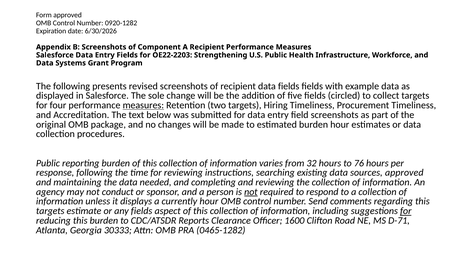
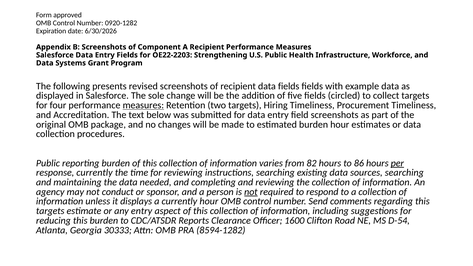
32: 32 -> 82
76: 76 -> 86
per underline: none -> present
response following: following -> currently
sources approved: approved -> searching
any fields: fields -> entry
for at (406, 211) underline: present -> none
D-71: D-71 -> D-54
0465-1282: 0465-1282 -> 8594-1282
